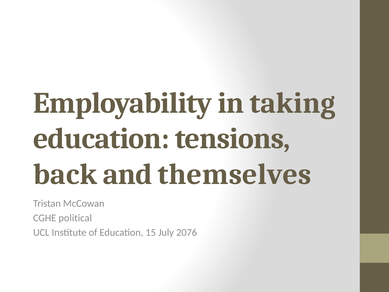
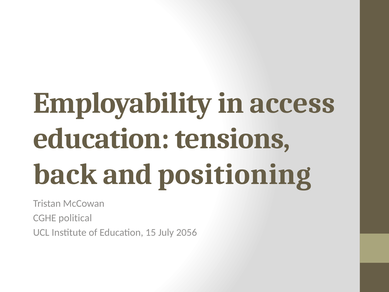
taking: taking -> access
themselves: themselves -> positioning
2076: 2076 -> 2056
